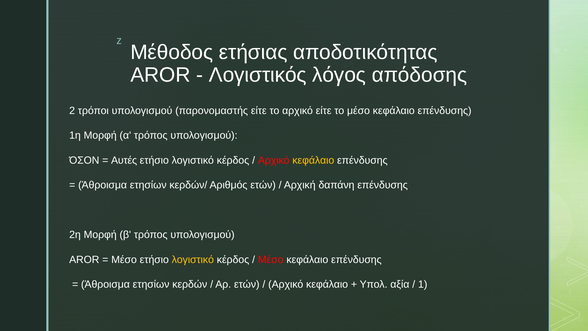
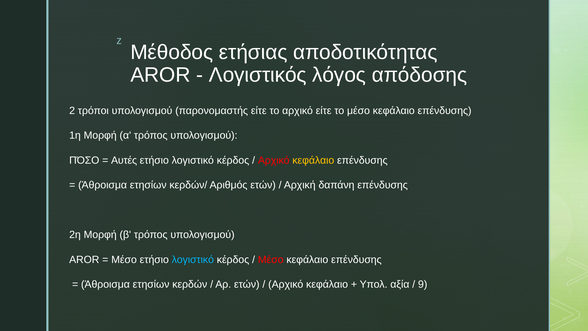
ΌΣΟΝ: ΌΣΟΝ -> ΠΌΣΟ
λογιστικό at (193, 259) colour: yellow -> light blue
1: 1 -> 9
